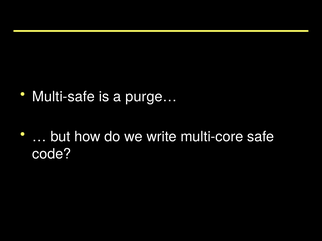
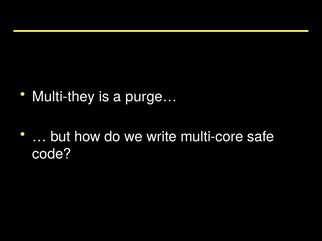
Multi-safe: Multi-safe -> Multi-they
